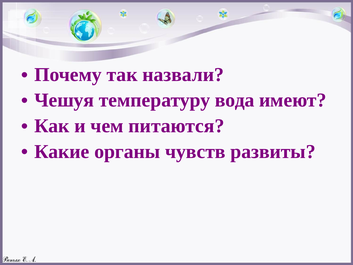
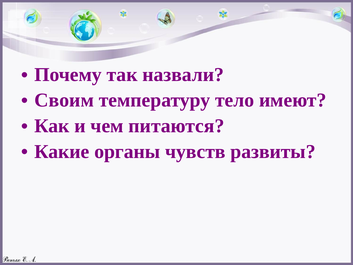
Чешуя: Чешуя -> Своим
вода: вода -> тело
